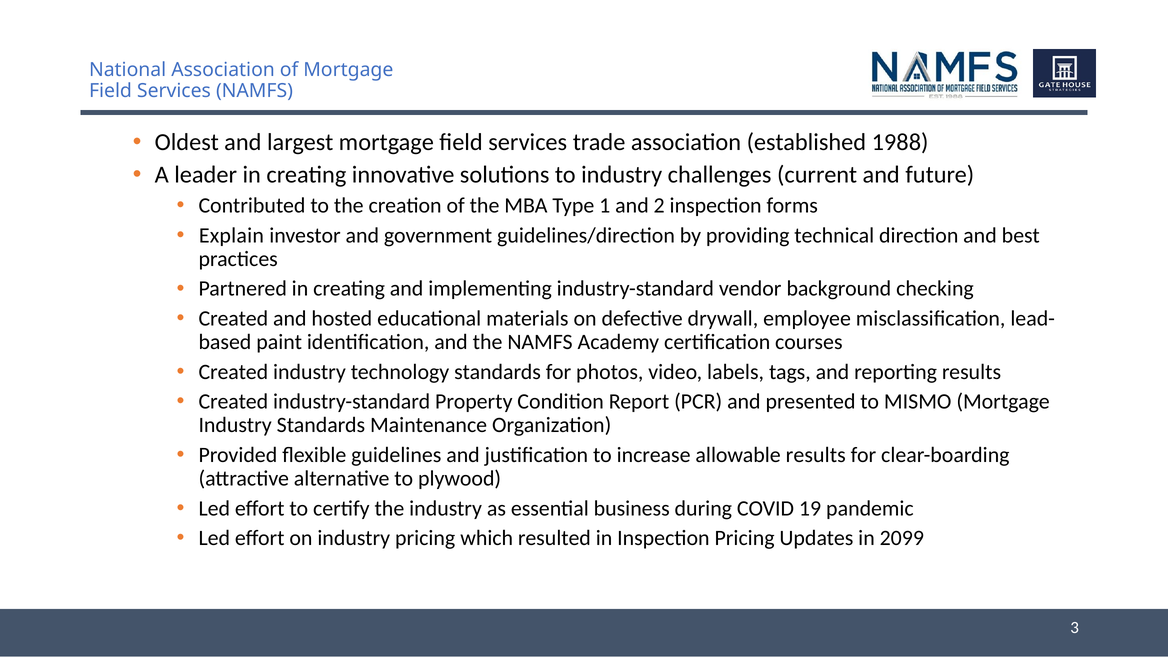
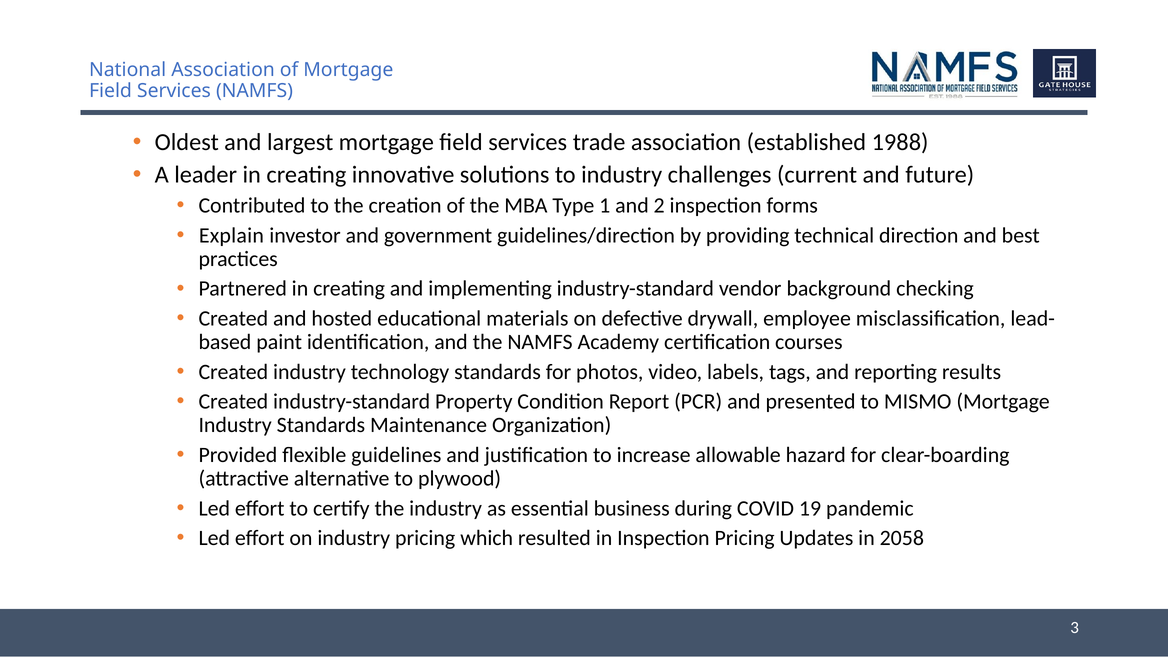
allowable results: results -> hazard
2099: 2099 -> 2058
